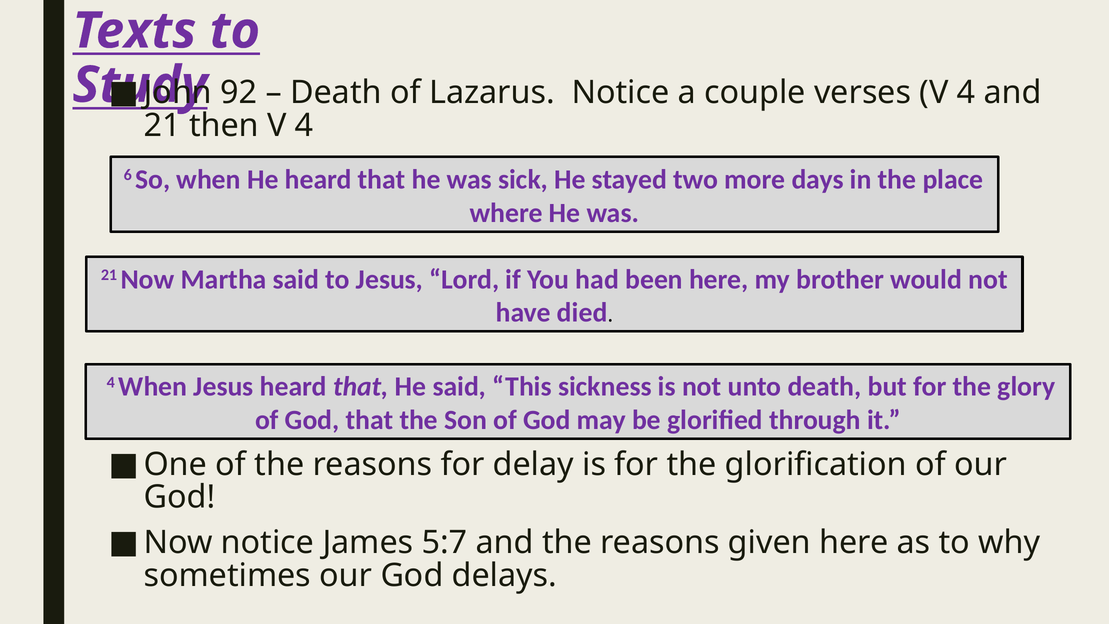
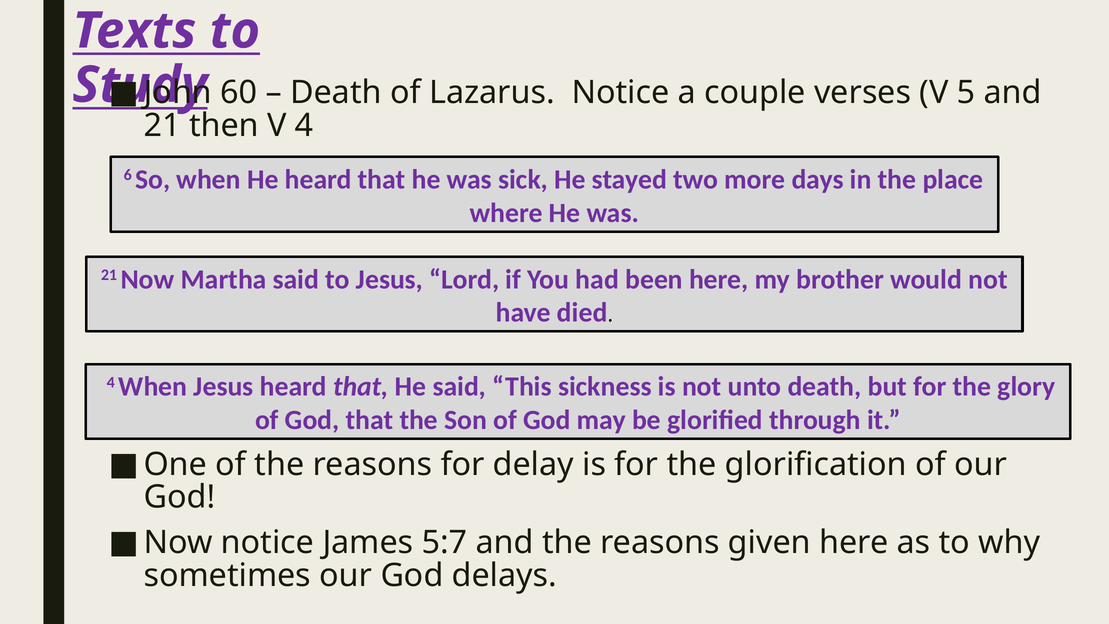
92: 92 -> 60
verses V 4: 4 -> 5
